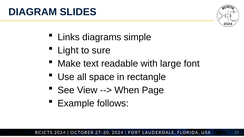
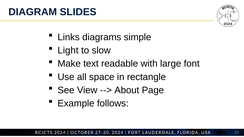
sure: sure -> slow
When: When -> About
